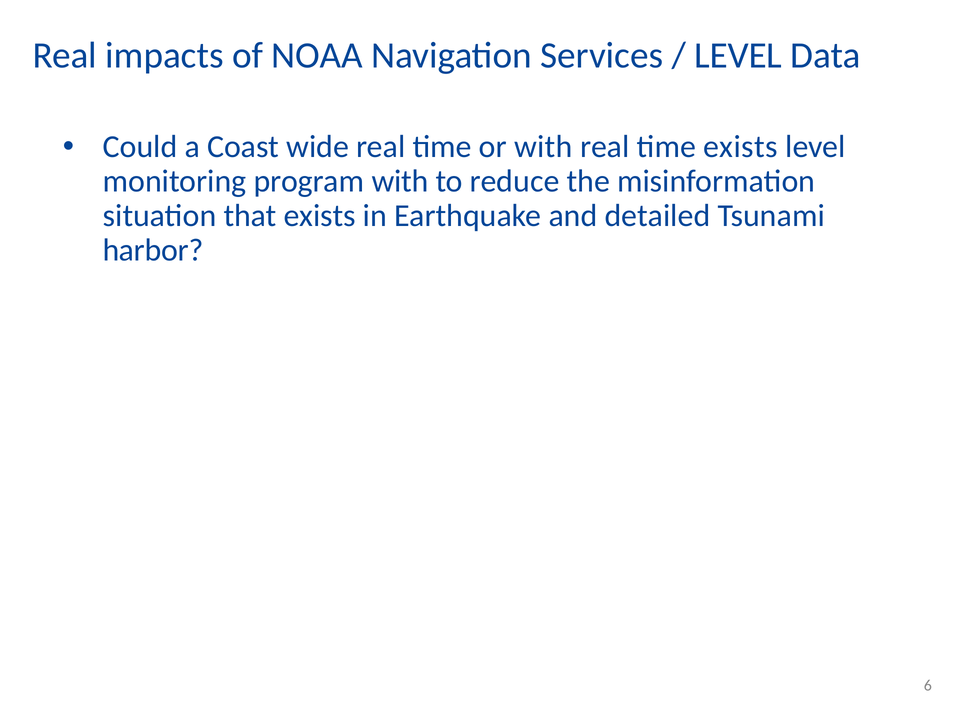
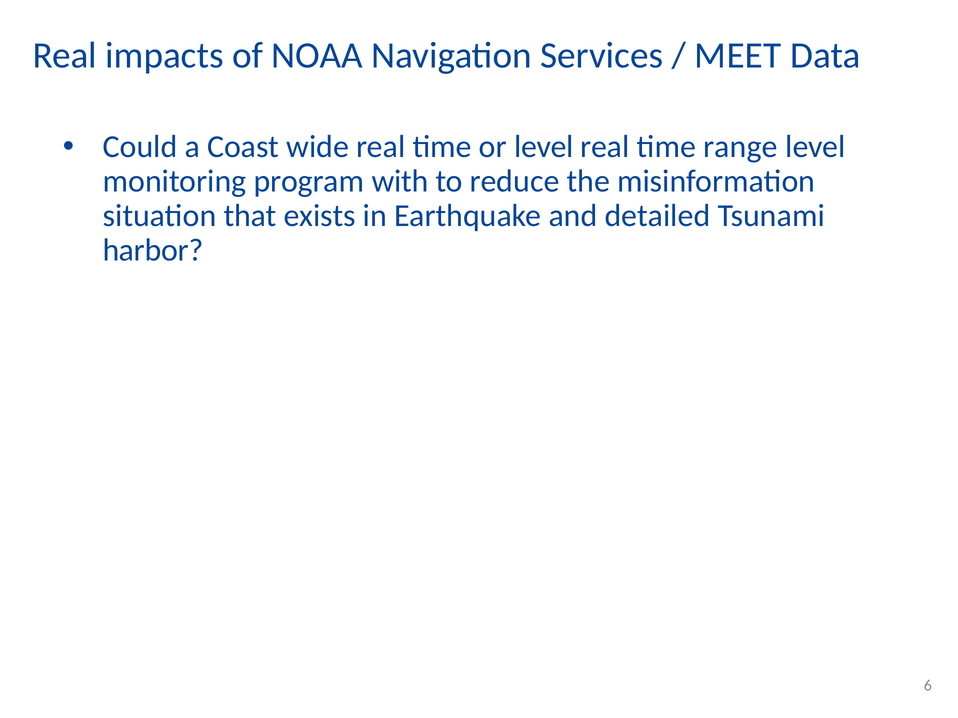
LEVEL at (738, 55): LEVEL -> MEET
or with: with -> level
time exists: exists -> range
